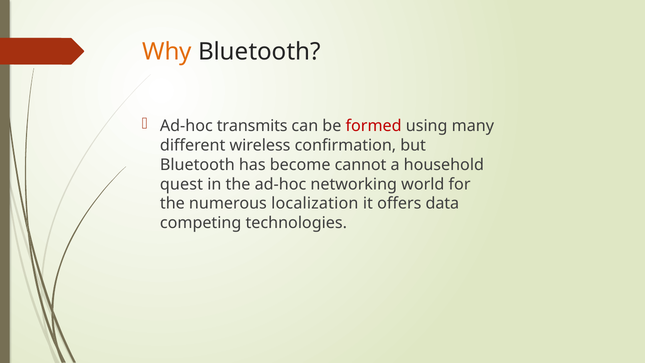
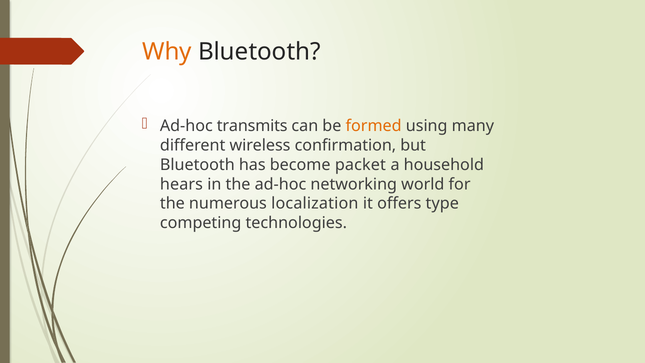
formed colour: red -> orange
cannot: cannot -> packet
quest: quest -> hears
data: data -> type
